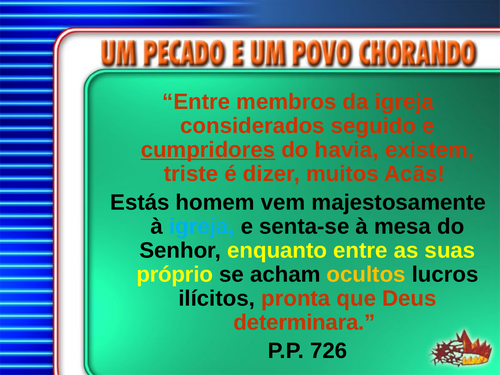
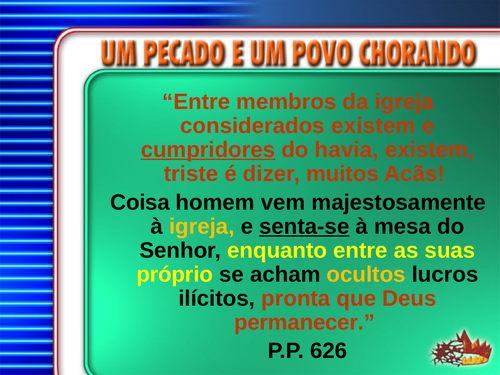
considerados seguido: seguido -> existem
Estás: Estás -> Coisa
igreja at (202, 226) colour: light blue -> yellow
senta-se underline: none -> present
determinara: determinara -> permanecer
726: 726 -> 626
